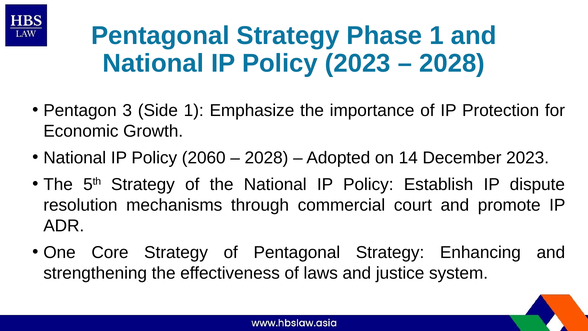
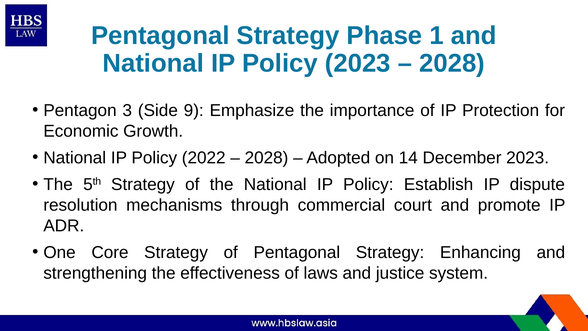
Side 1: 1 -> 9
2060: 2060 -> 2022
